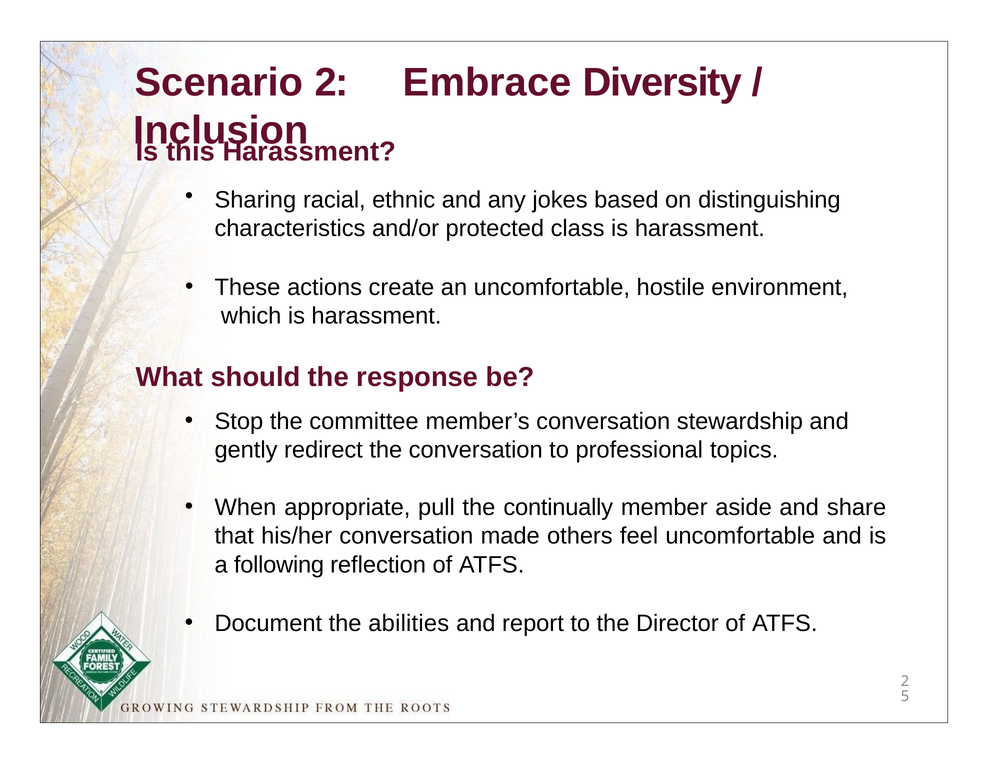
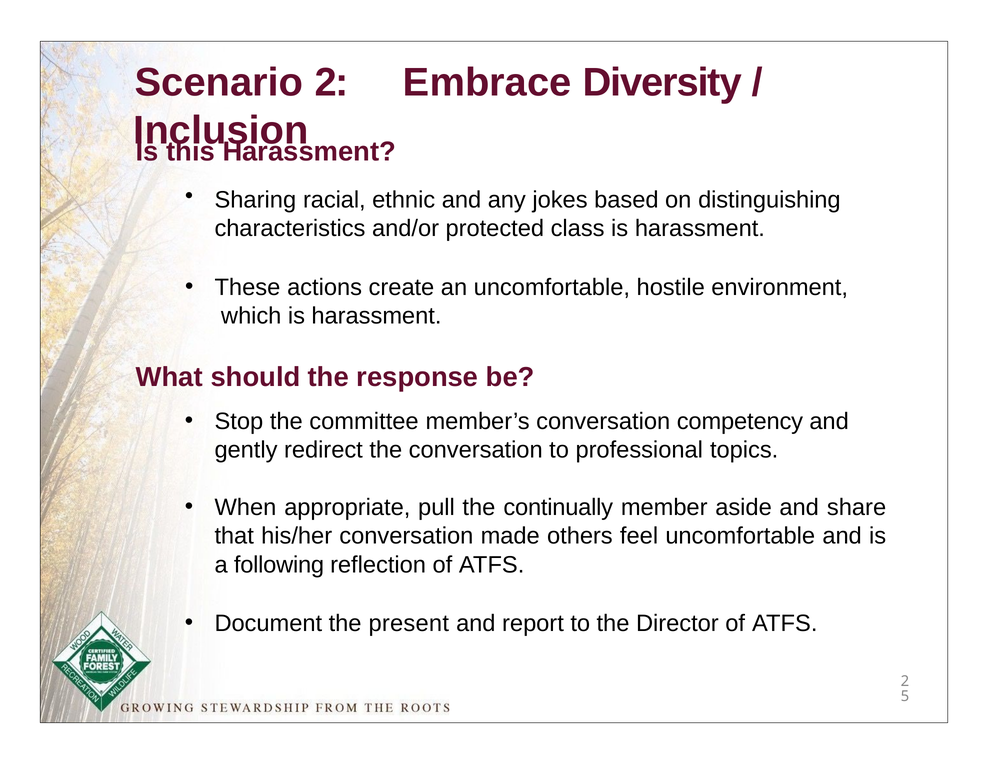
stewardship: stewardship -> competency
abilities: abilities -> present
